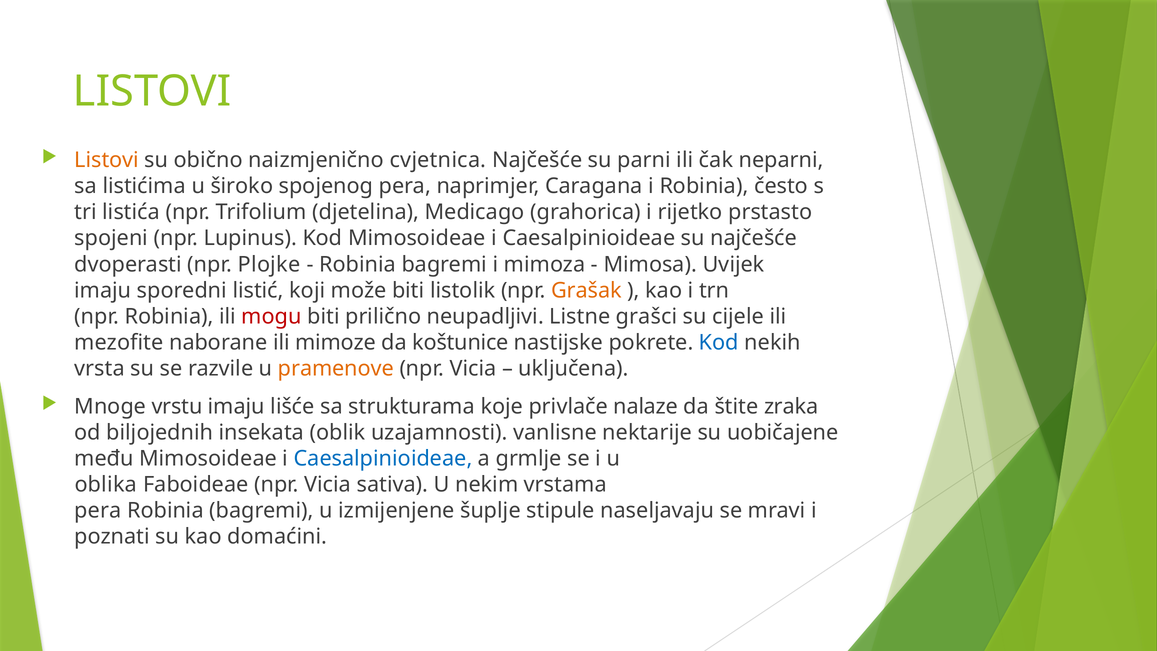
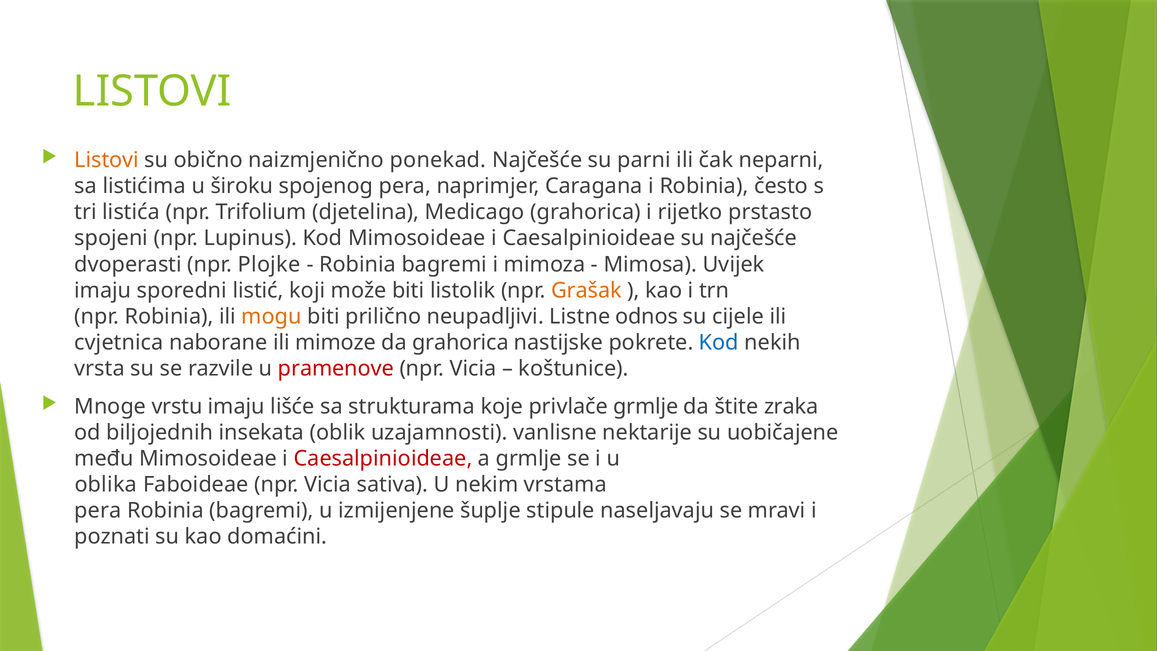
cvjetnica: cvjetnica -> ponekad
široko: široko -> široku
mogu colour: red -> orange
grašci: grašci -> odnos
mezofite: mezofite -> cvjetnica
da koštunice: koštunice -> grahorica
pramenove colour: orange -> red
uključena: uključena -> koštunice
privlače nalaze: nalaze -> grmlje
Caesalpinioideae at (383, 459) colour: blue -> red
